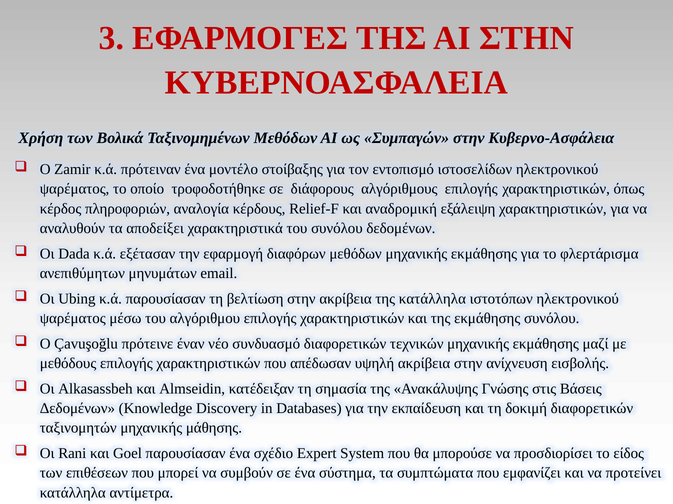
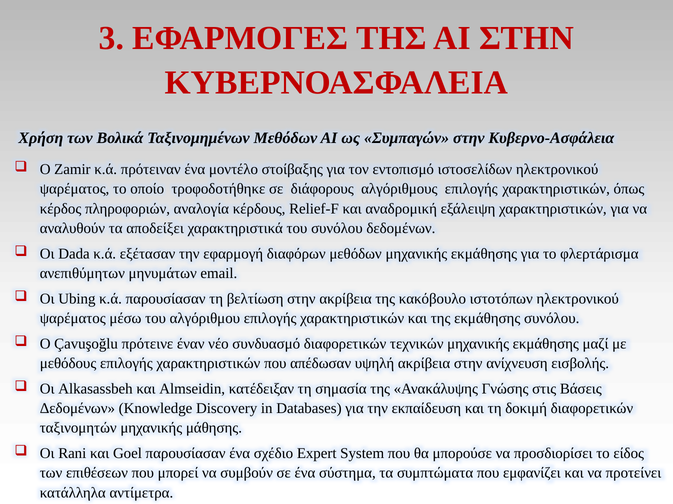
της κατάλληλα: κατάλληλα -> κακόβουλο
